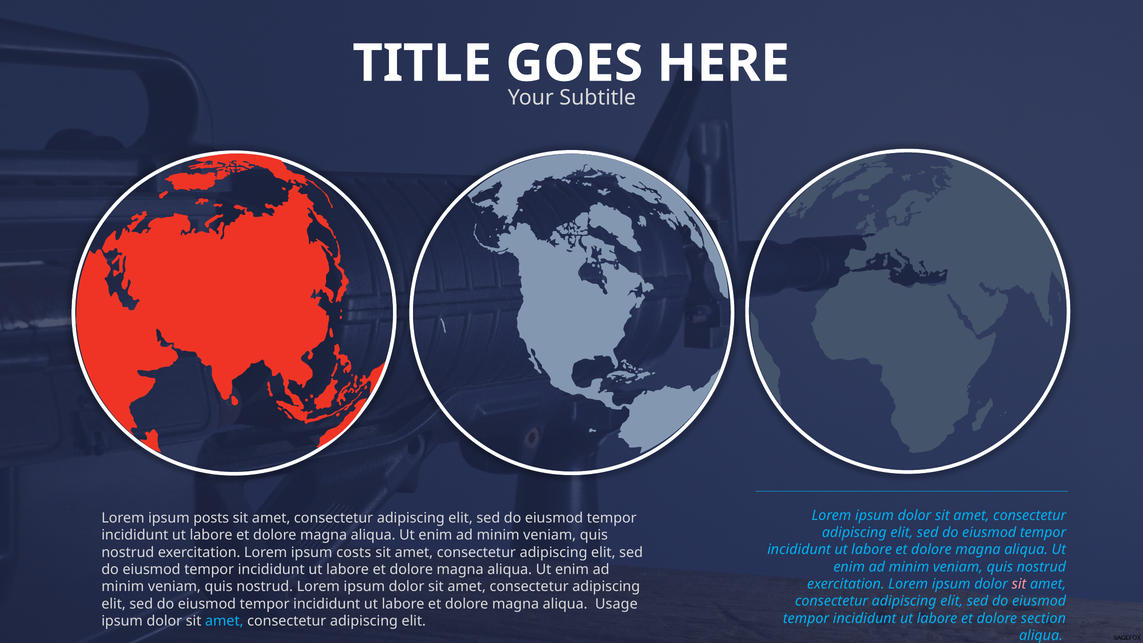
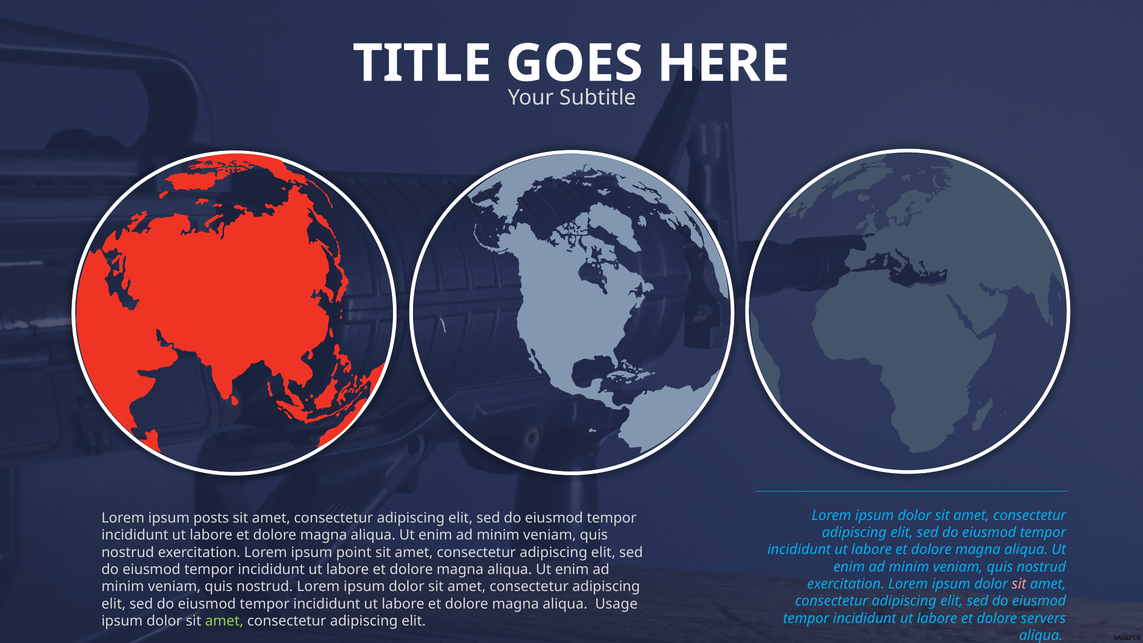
costs: costs -> point
section: section -> servers
amet at (224, 621) colour: light blue -> light green
